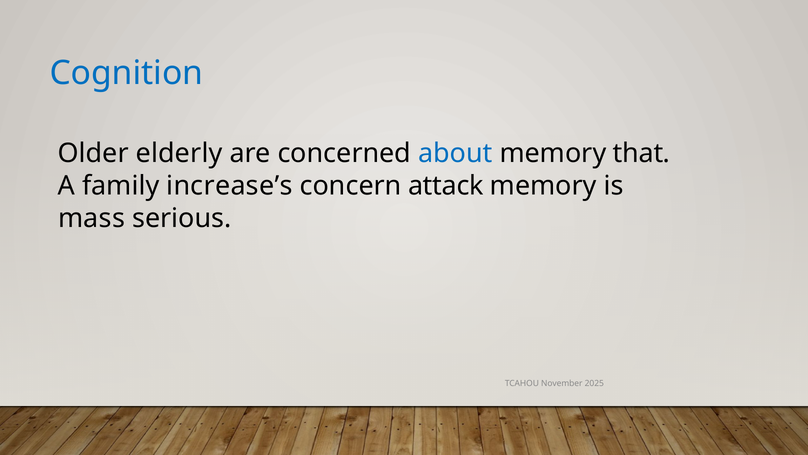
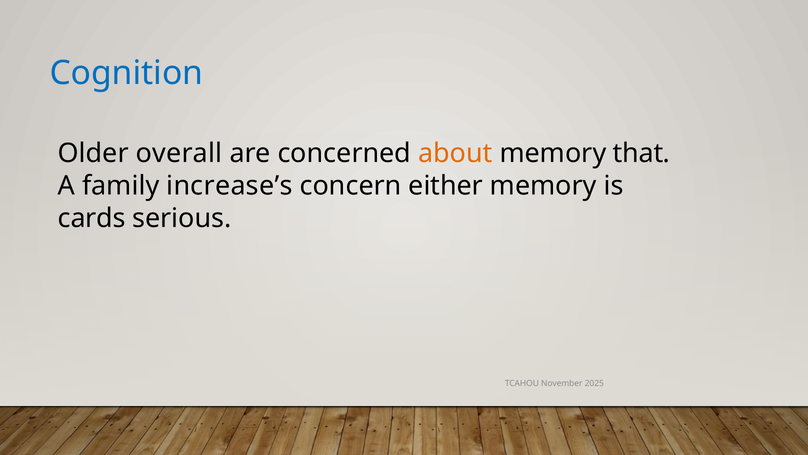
elderly: elderly -> overall
about colour: blue -> orange
attack: attack -> either
mass: mass -> cards
